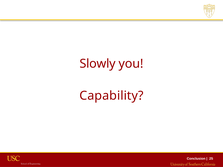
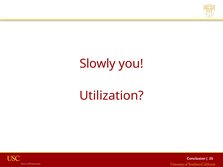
Capability: Capability -> Utilization
